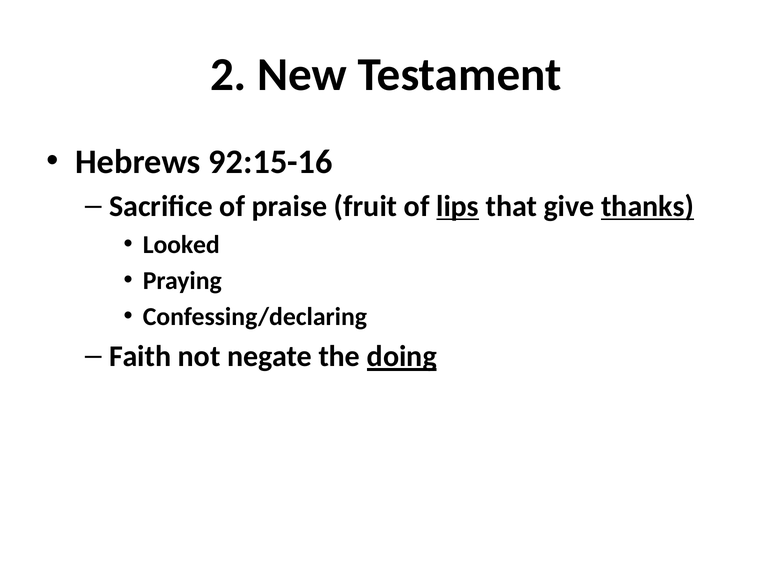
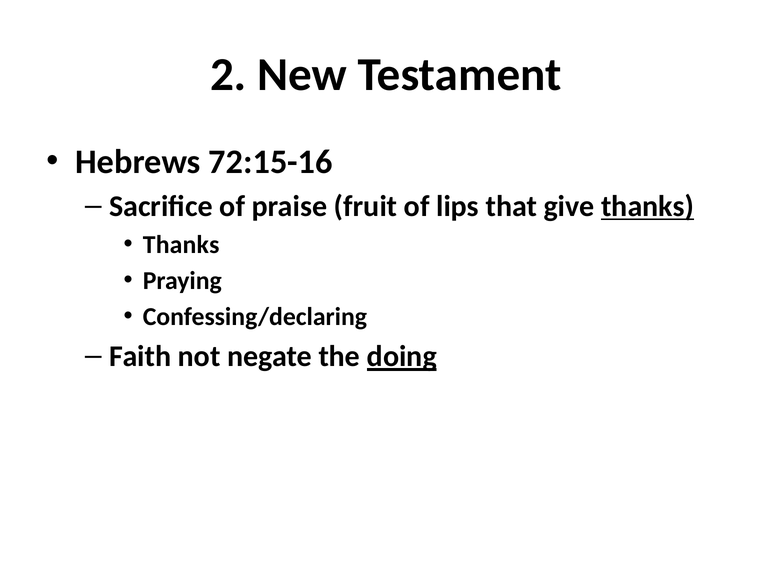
92:15-16: 92:15-16 -> 72:15-16
lips underline: present -> none
Looked at (181, 245): Looked -> Thanks
